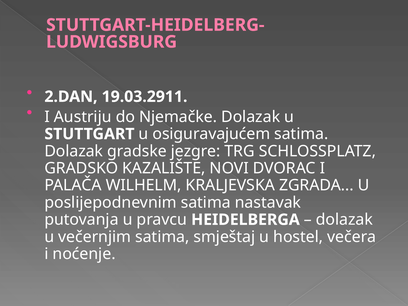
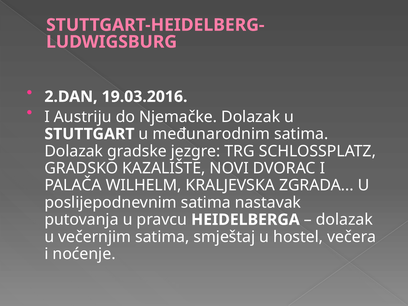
19.03.2911: 19.03.2911 -> 19.03.2016
osiguravajućem: osiguravajućem -> međunarodnim
